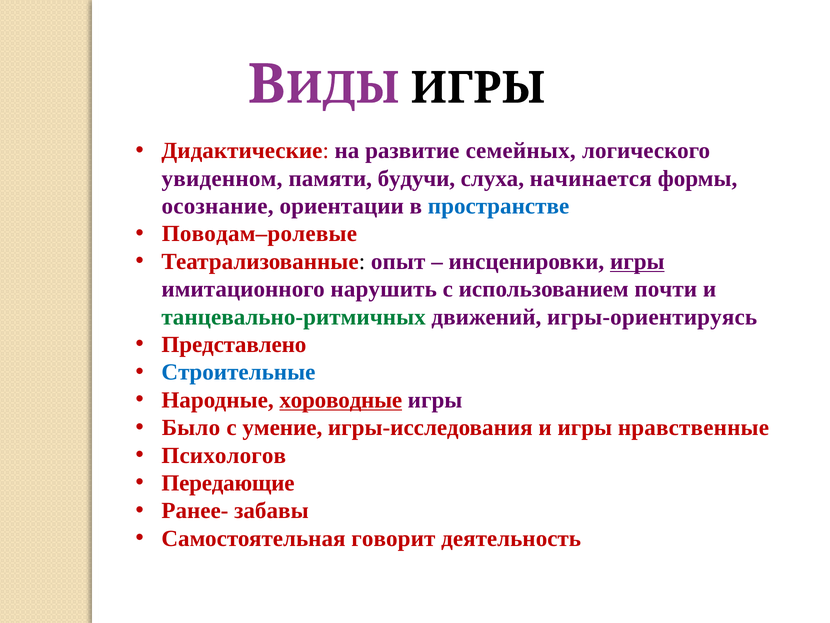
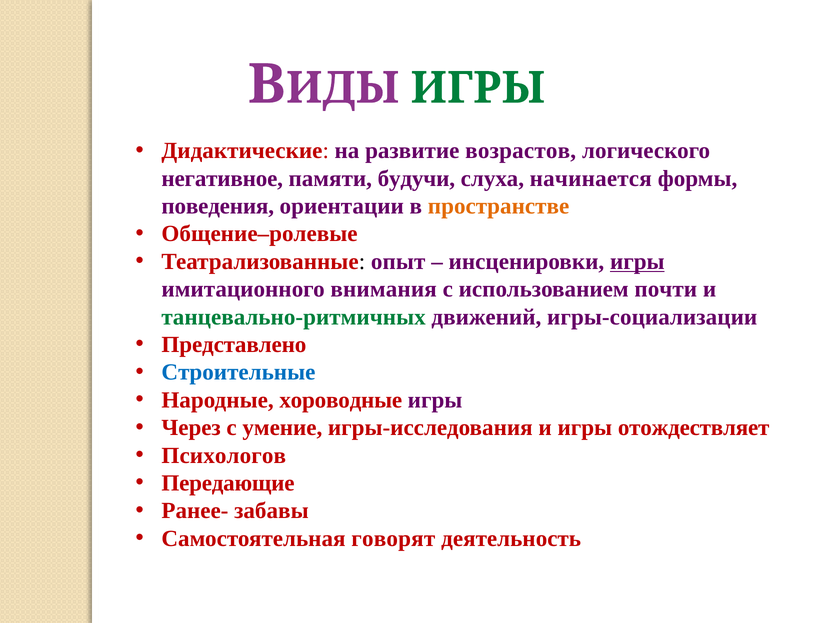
ИГРЫ at (478, 88) colour: black -> green
семейных: семейных -> возрастов
увиденном: увиденном -> негативное
осознание: осознание -> поведения
пространстве colour: blue -> orange
Поводам–ролевые: Поводам–ролевые -> Общение–ролевые
нарушить: нарушить -> внимания
игры-ориентируясь: игры-ориентируясь -> игры-социализации
хороводные underline: present -> none
Было: Было -> Через
нравственные: нравственные -> отождествляет
говорит: говорит -> говорят
